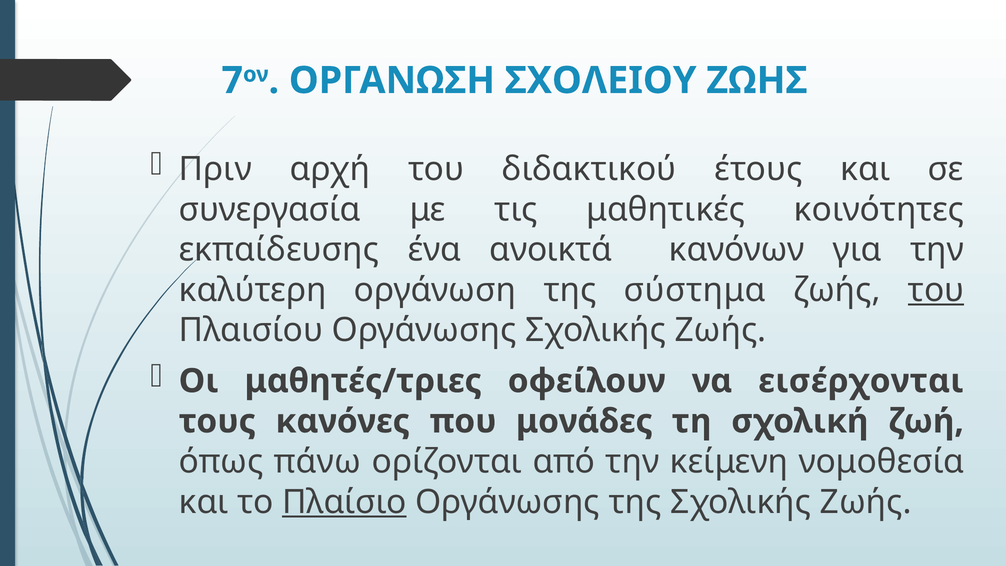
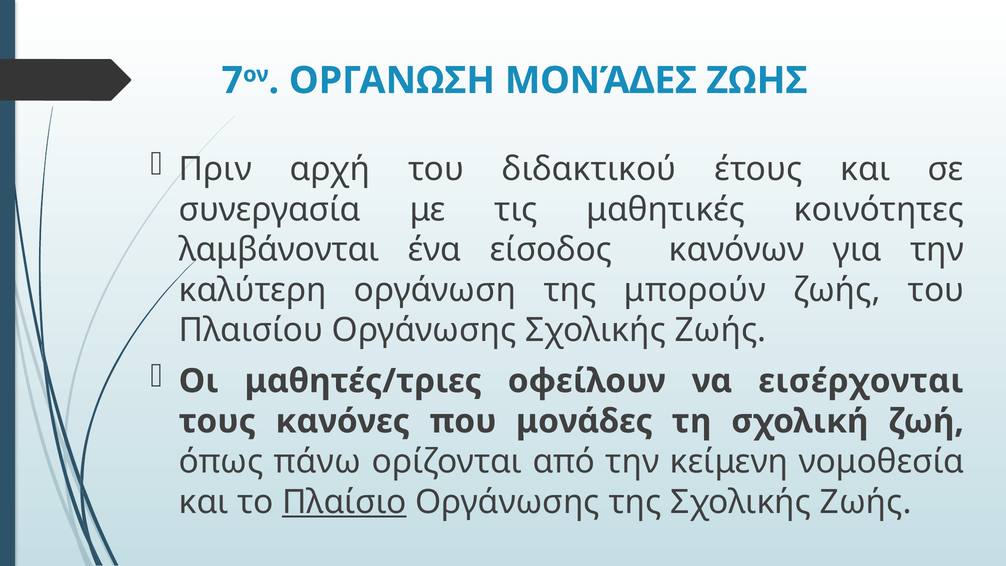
ΟΡΓΑΝΩΣΗ ΣΧΟΛΕΙΟΥ: ΣΧΟΛΕΙΟΥ -> ΜΟΝΆΔΕΣ
εκπαίδευσης: εκπαίδευσης -> λαμβάνονται
ανοικτά: ανοικτά -> είσοδος
σύστημα: σύστημα -> μπορούν
του at (936, 290) underline: present -> none
